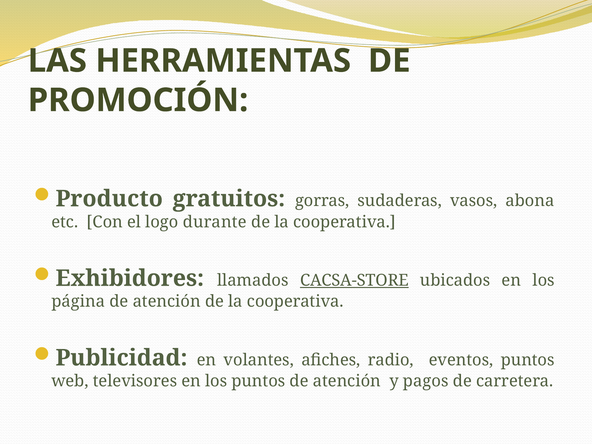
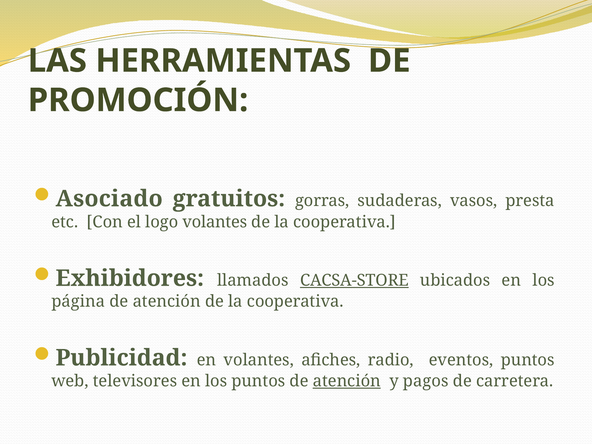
Producto: Producto -> Asociado
abona: abona -> presta
logo durante: durante -> volantes
atención at (347, 381) underline: none -> present
